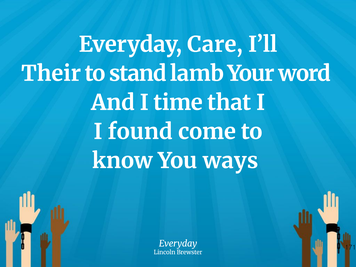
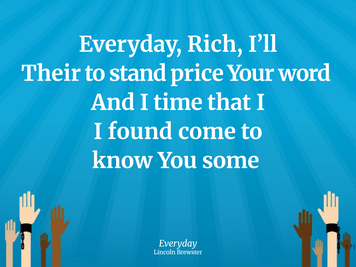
Care: Care -> Rich
lamb: lamb -> price
ways: ways -> some
